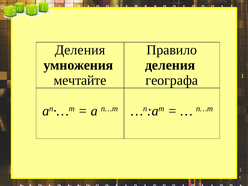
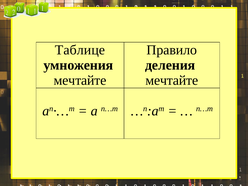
Деления at (80, 50): Деления -> Таблице
географа at (172, 80): географа -> мечтайте
